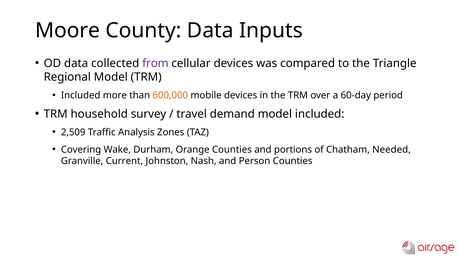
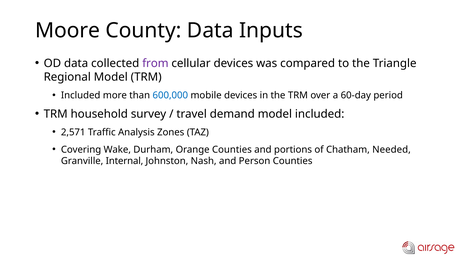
600,000 colour: orange -> blue
2,509: 2,509 -> 2,571
Current: Current -> Internal
